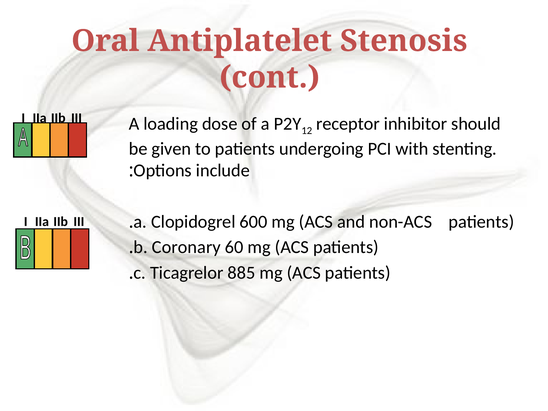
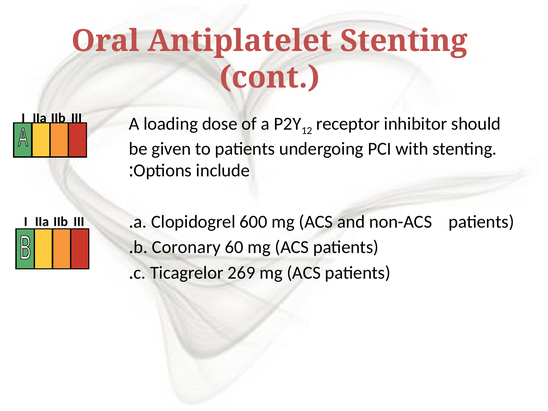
Antiplatelet Stenosis: Stenosis -> Stenting
885: 885 -> 269
